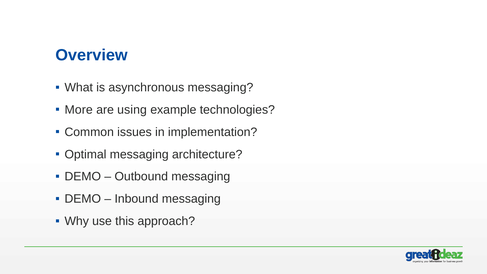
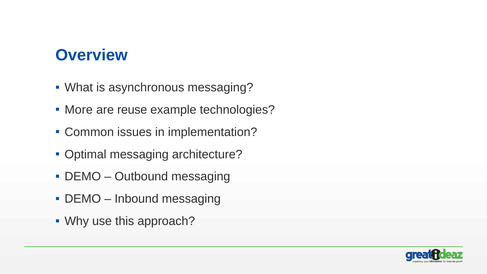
using: using -> reuse
